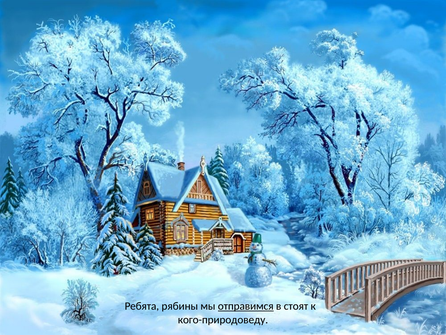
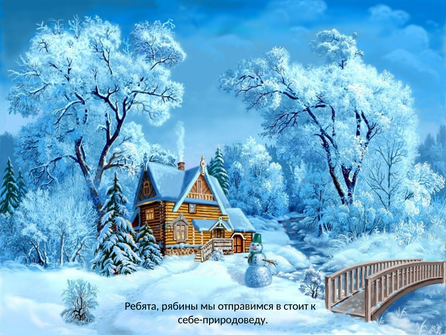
отправимся underline: present -> none
стоят: стоят -> стоит
кого-природоведу: кого-природоведу -> себе-природоведу
